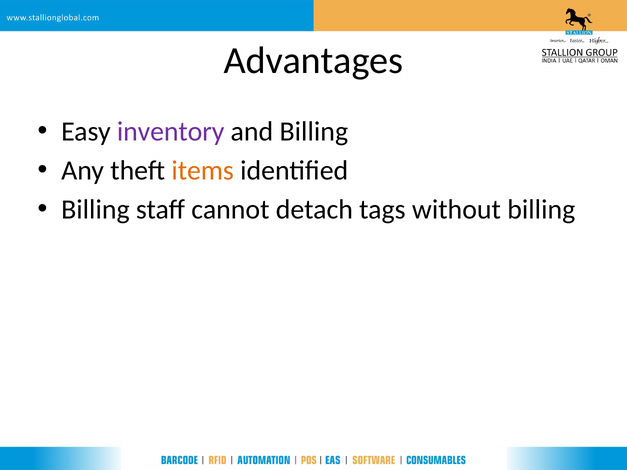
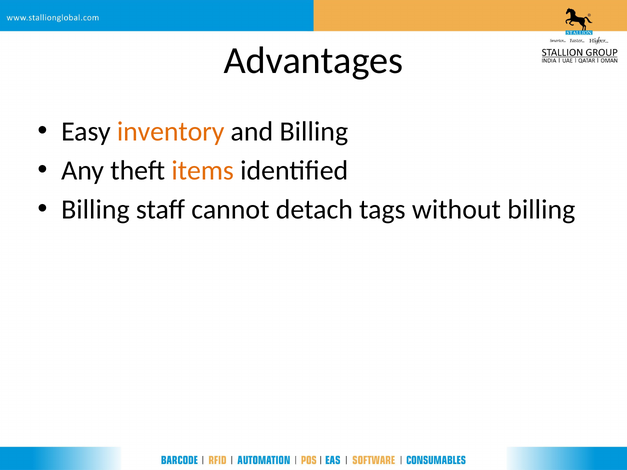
inventory colour: purple -> orange
